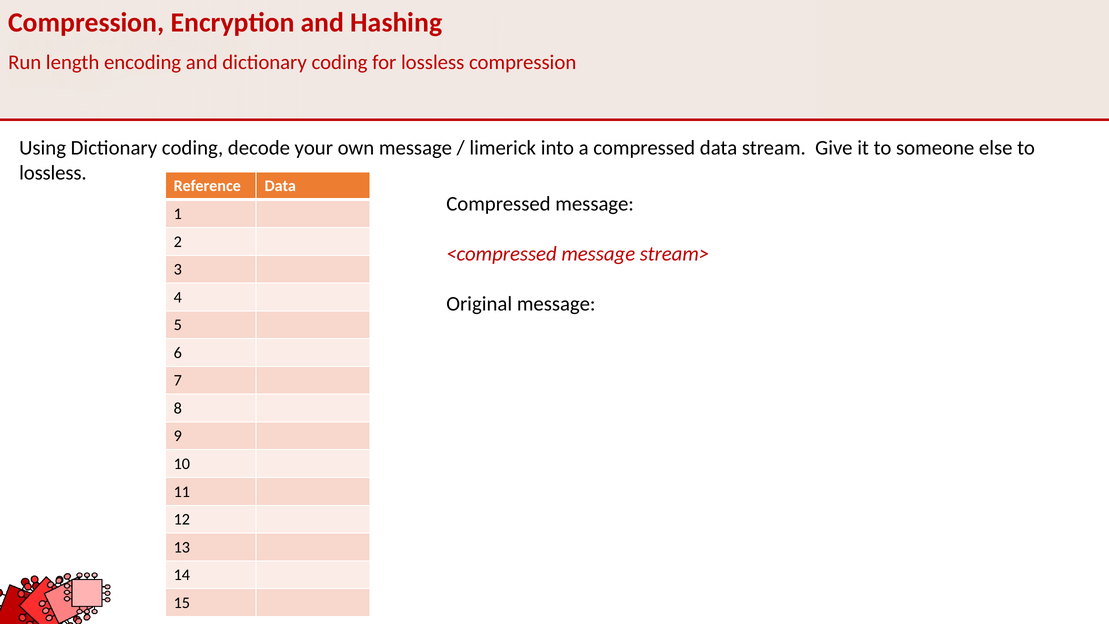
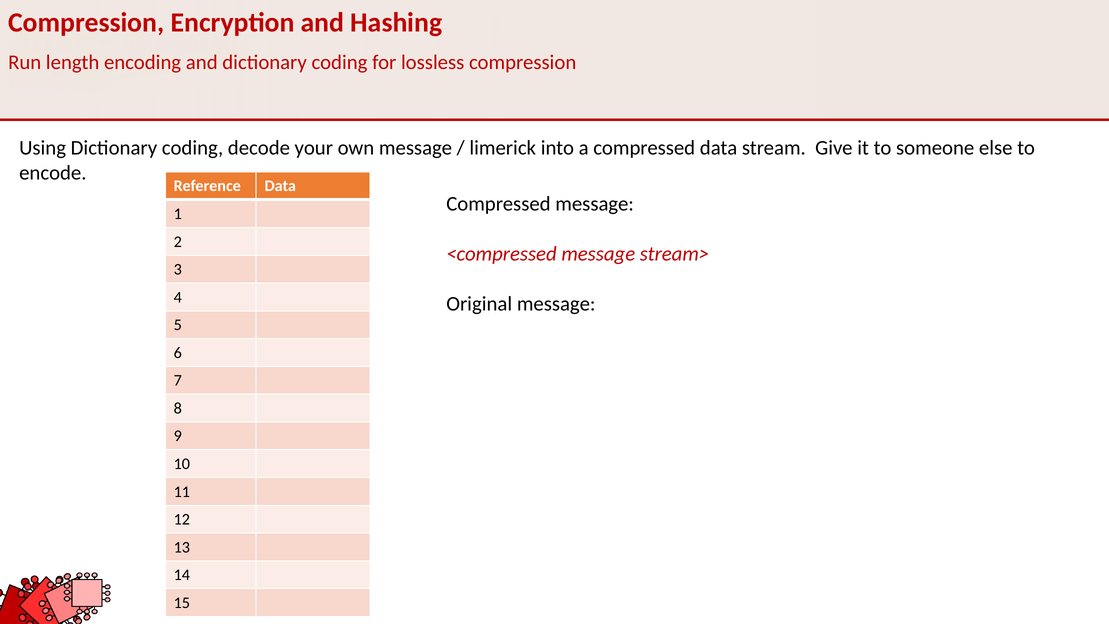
lossless at (53, 173): lossless -> encode
